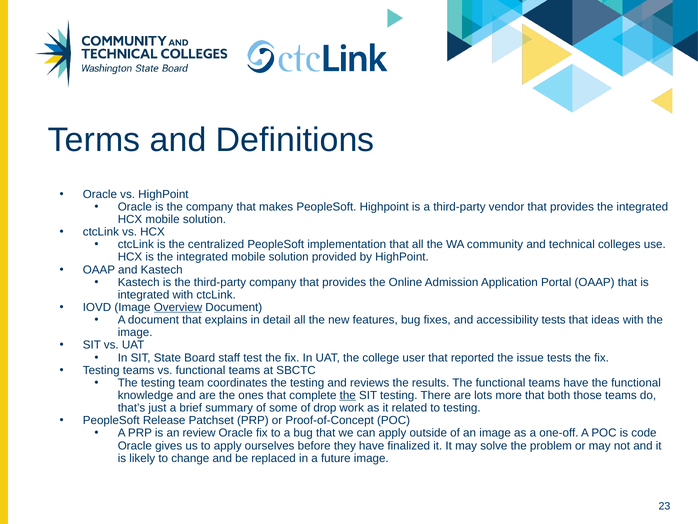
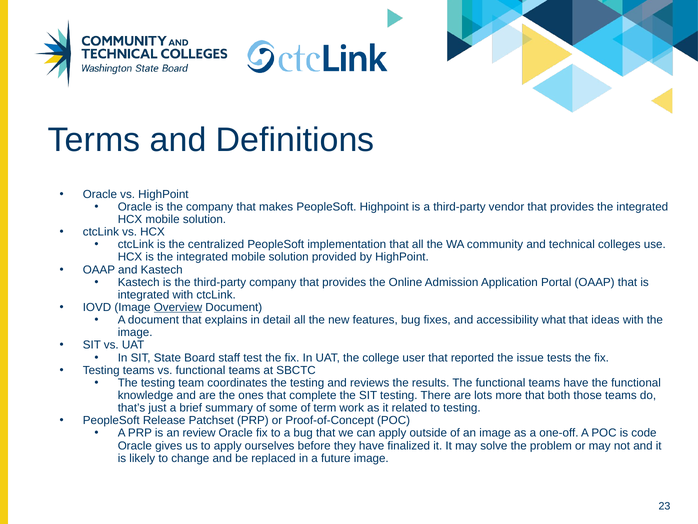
accessibility tests: tests -> what
the at (348, 395) underline: present -> none
drop: drop -> term
